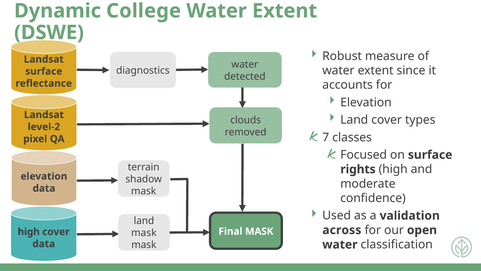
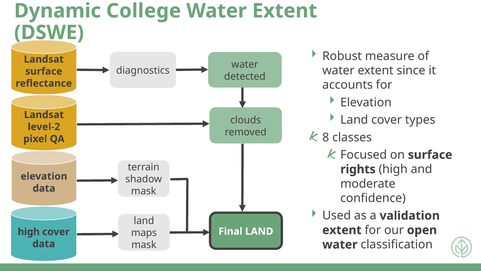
7: 7 -> 8
across at (342, 230): across -> extent
Final MASK: MASK -> LAND
mask at (144, 233): mask -> maps
